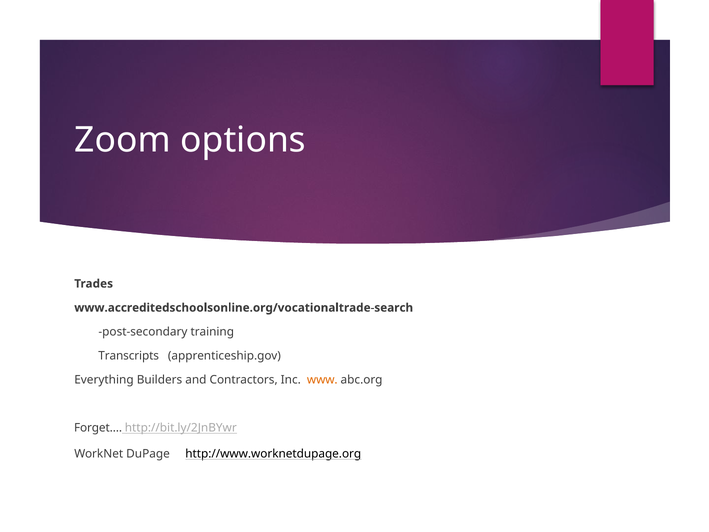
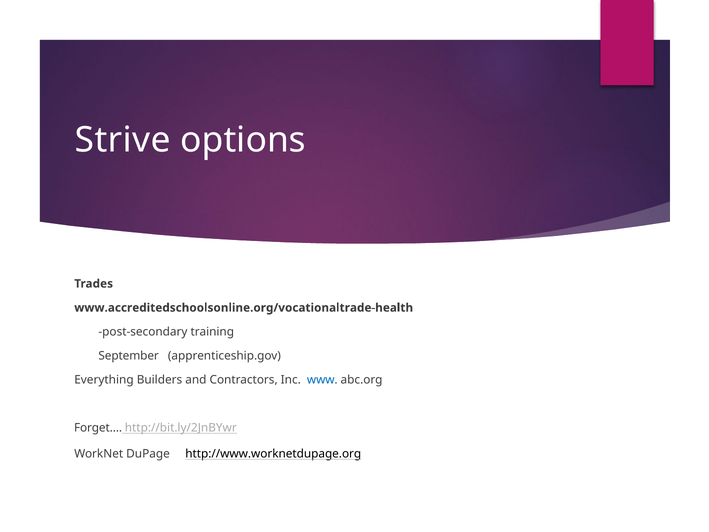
Zoom: Zoom -> Strive
www.accreditedschoolsonline.org/vocationaltrade-search: www.accreditedschoolsonline.org/vocationaltrade-search -> www.accreditedschoolsonline.org/vocationaltrade-health
Transcripts: Transcripts -> September
www colour: orange -> blue
